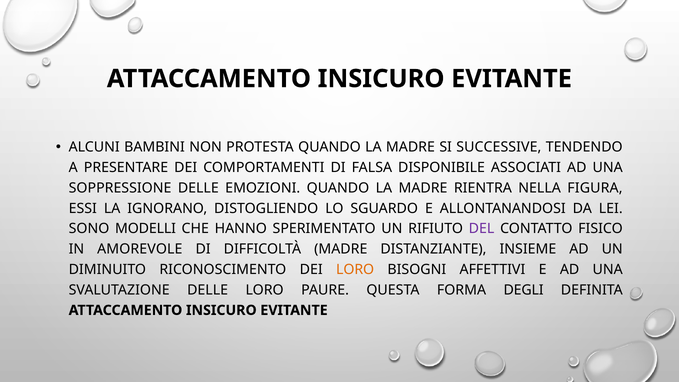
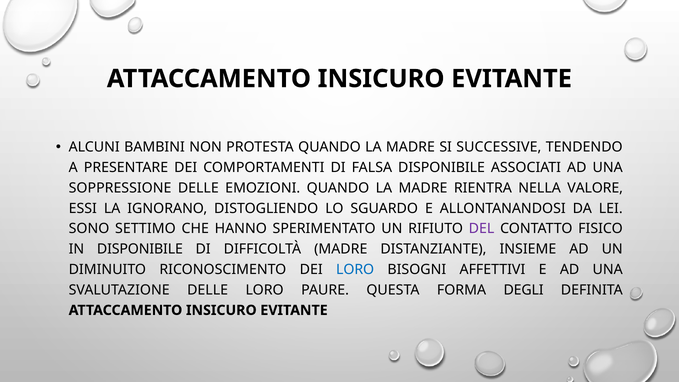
FIGURA: FIGURA -> VALORE
MODELLI: MODELLI -> SETTIMO
IN AMOREVOLE: AMOREVOLE -> DISPONIBILE
LORO at (355, 269) colour: orange -> blue
